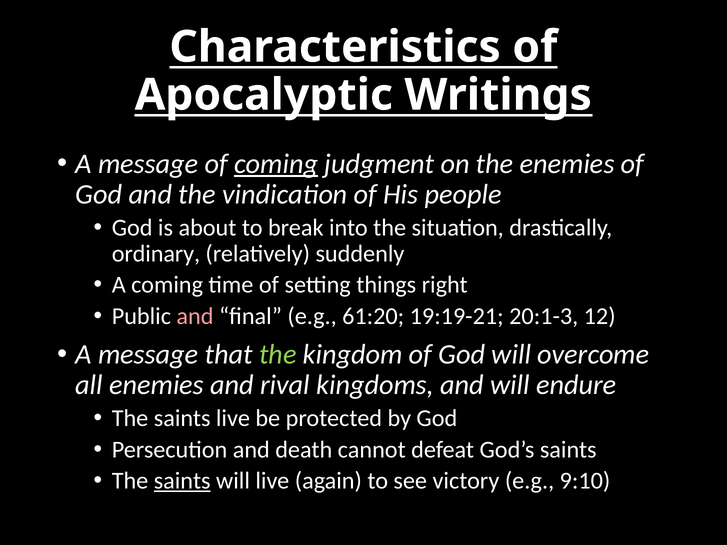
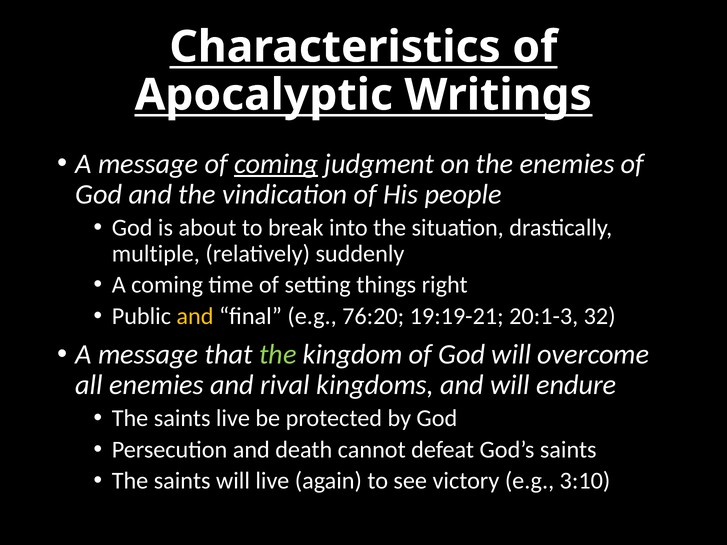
ordinary: ordinary -> multiple
and at (195, 316) colour: pink -> yellow
61:20: 61:20 -> 76:20
12: 12 -> 32
saints at (182, 481) underline: present -> none
9:10: 9:10 -> 3:10
